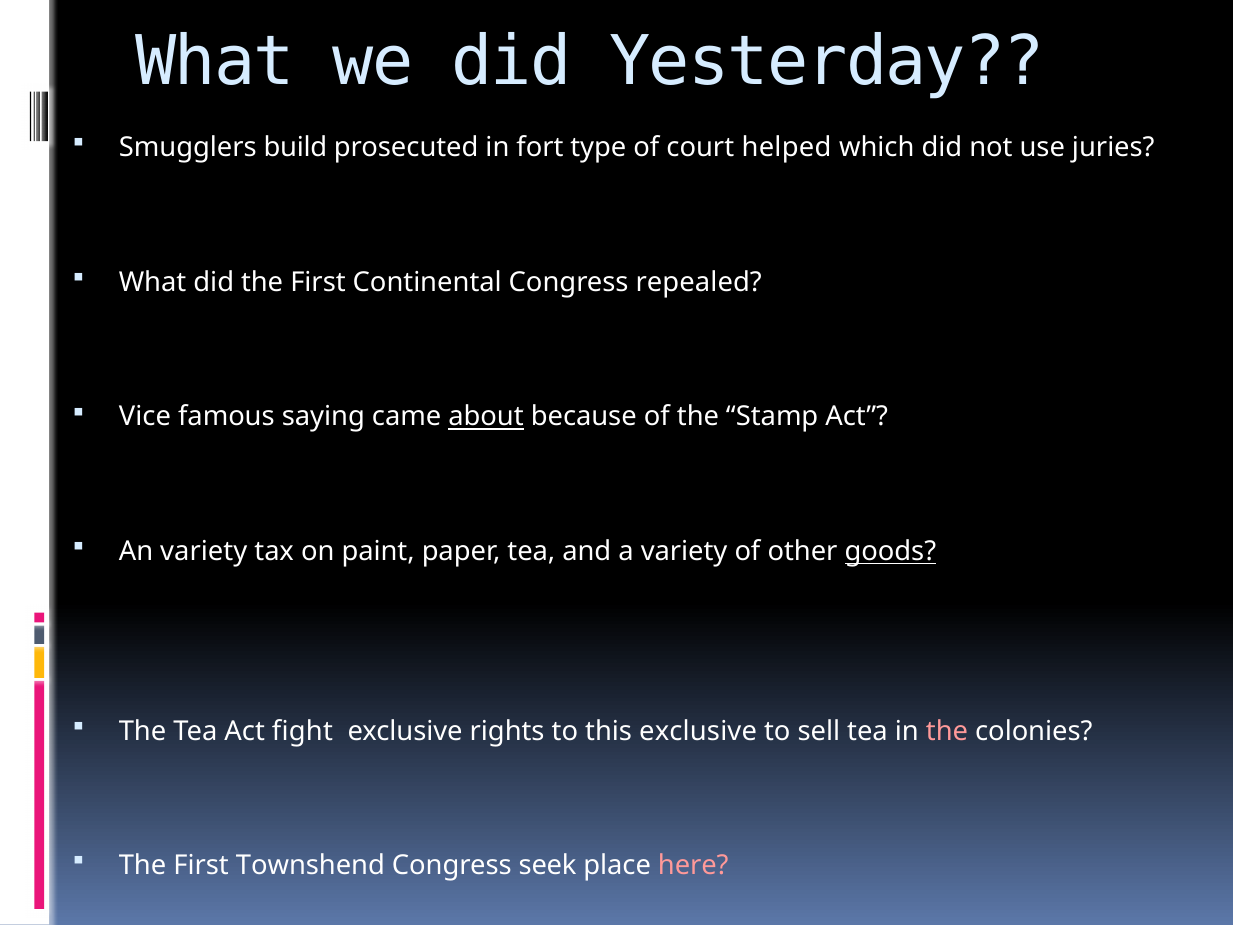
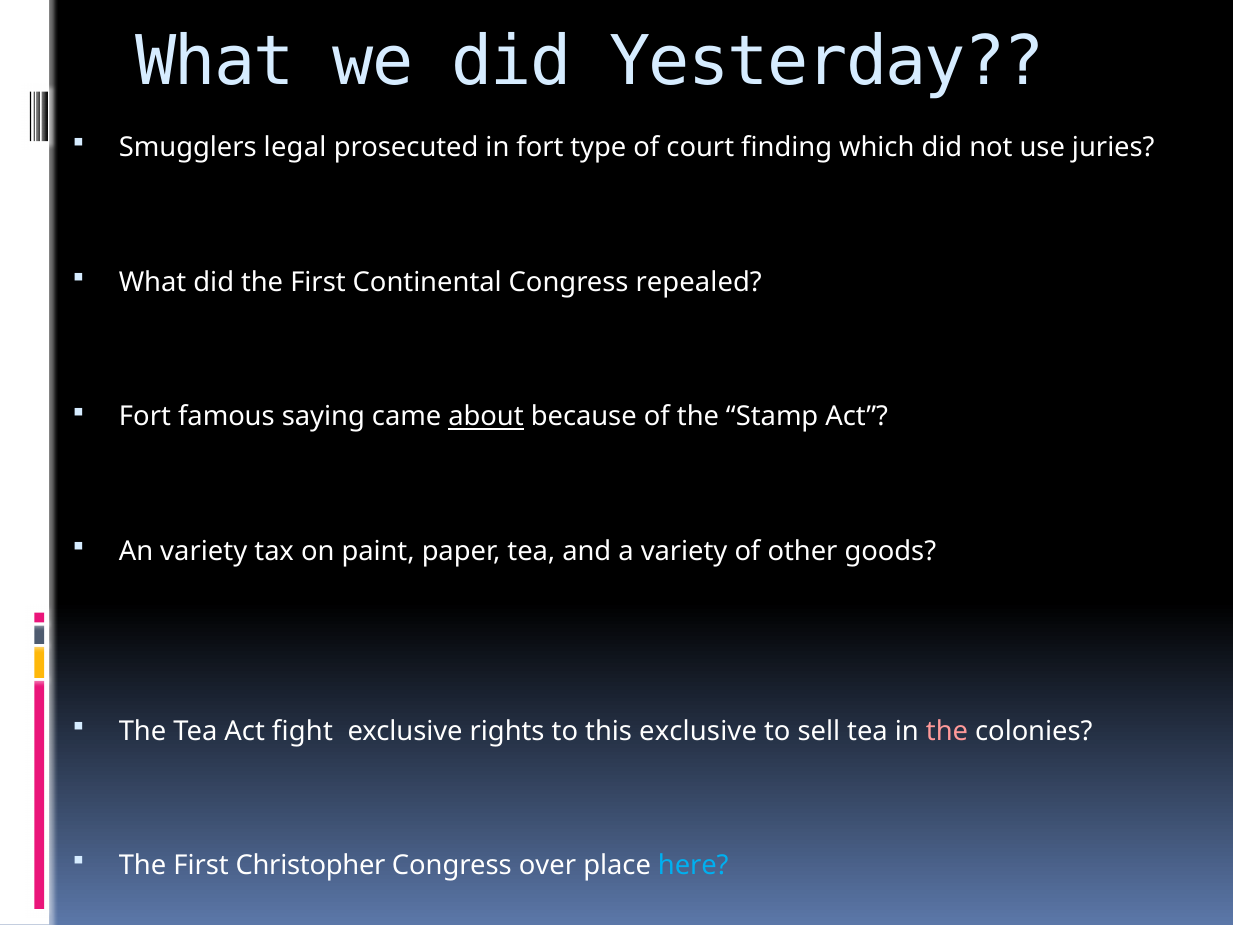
build: build -> legal
helped: helped -> finding
Vice at (145, 417): Vice -> Fort
goods underline: present -> none
Townshend: Townshend -> Christopher
seek: seek -> over
here colour: pink -> light blue
